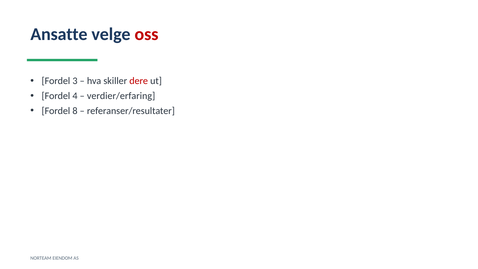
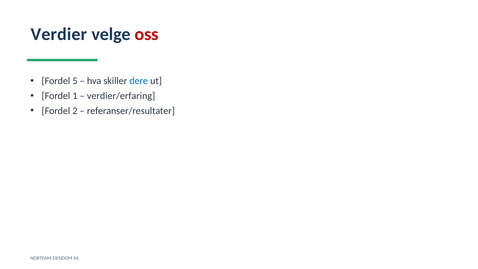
Ansatte: Ansatte -> Verdier
3: 3 -> 5
dere colour: red -> blue
4: 4 -> 1
8: 8 -> 2
